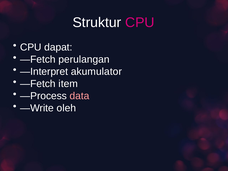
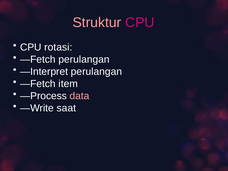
Struktur colour: white -> pink
dapat: dapat -> rotasi
—Interpret akumulator: akumulator -> perulangan
oleh: oleh -> saat
